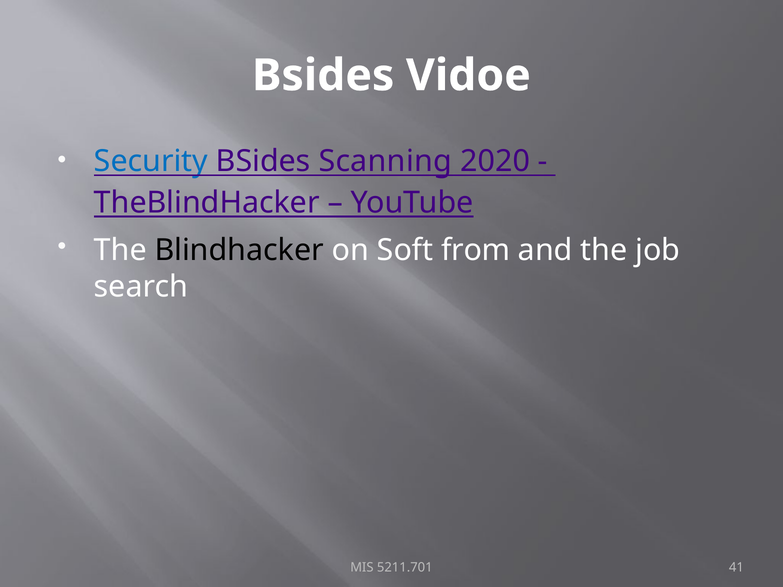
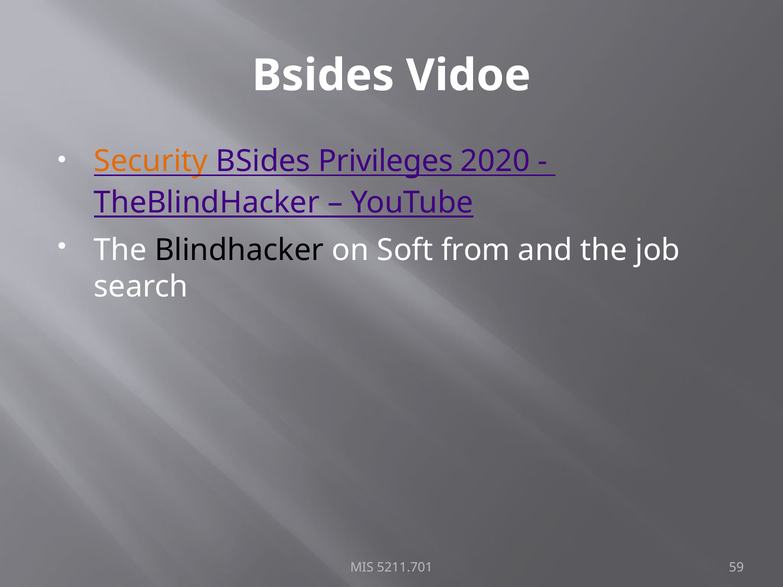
Security colour: blue -> orange
Scanning: Scanning -> Privileges
41: 41 -> 59
